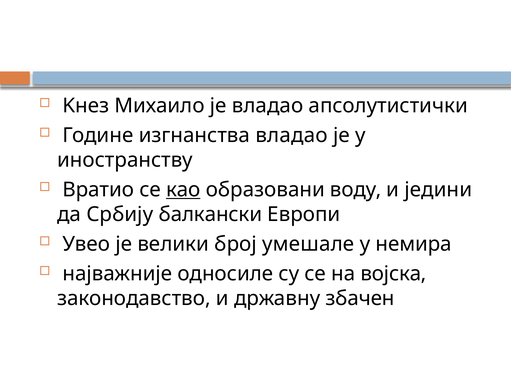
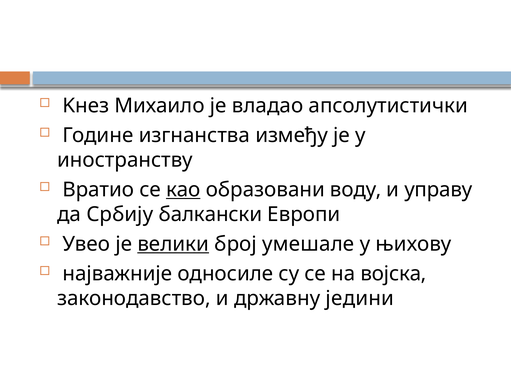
изгнанства владао: владао -> између
једини: једини -> управу
велики underline: none -> present
немира: немира -> њихову
збачен: збачен -> једини
